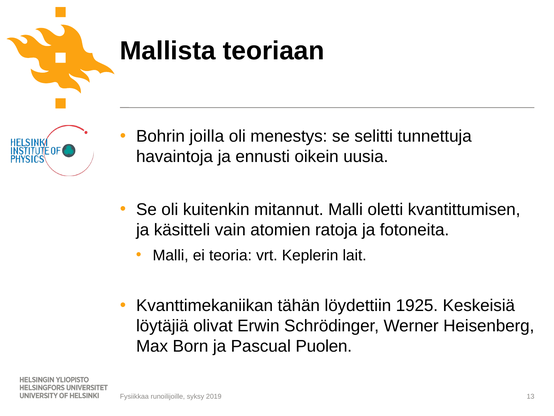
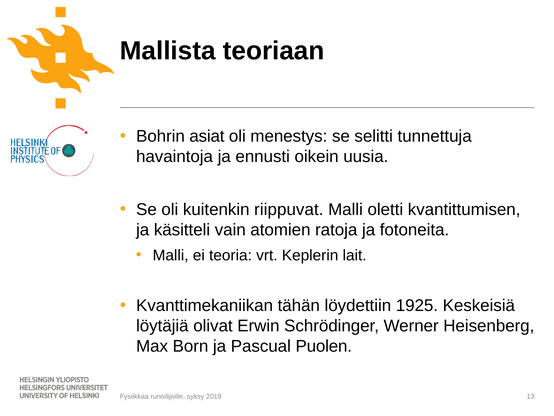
joilla: joilla -> asiat
mitannut: mitannut -> riippuvat
